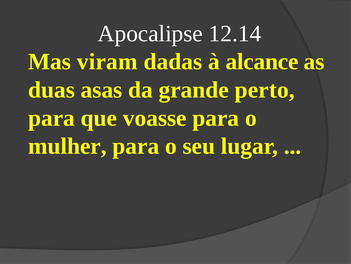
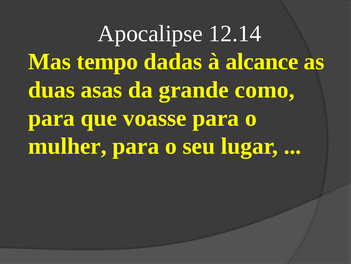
viram: viram -> tempo
perto: perto -> como
